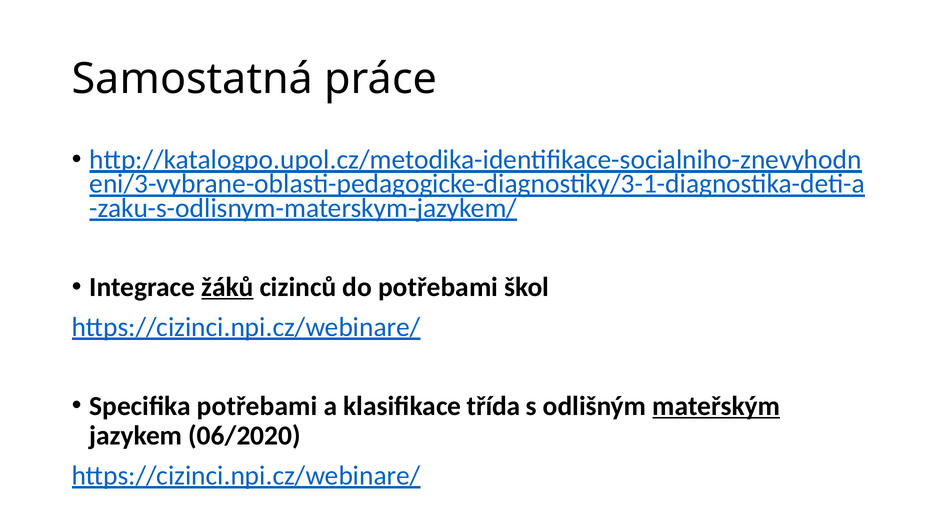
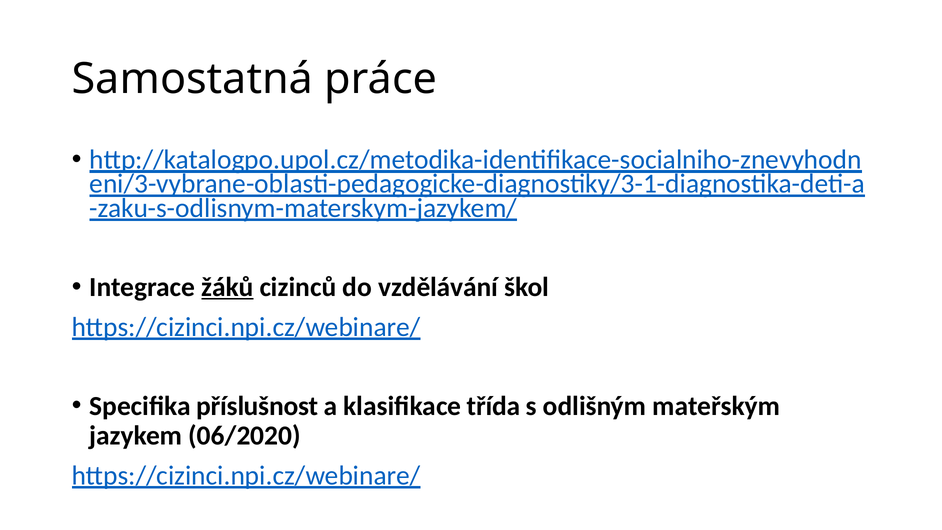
do potřebami: potřebami -> vzdělávání
Specifika potřebami: potřebami -> příslušnost
mateřským underline: present -> none
